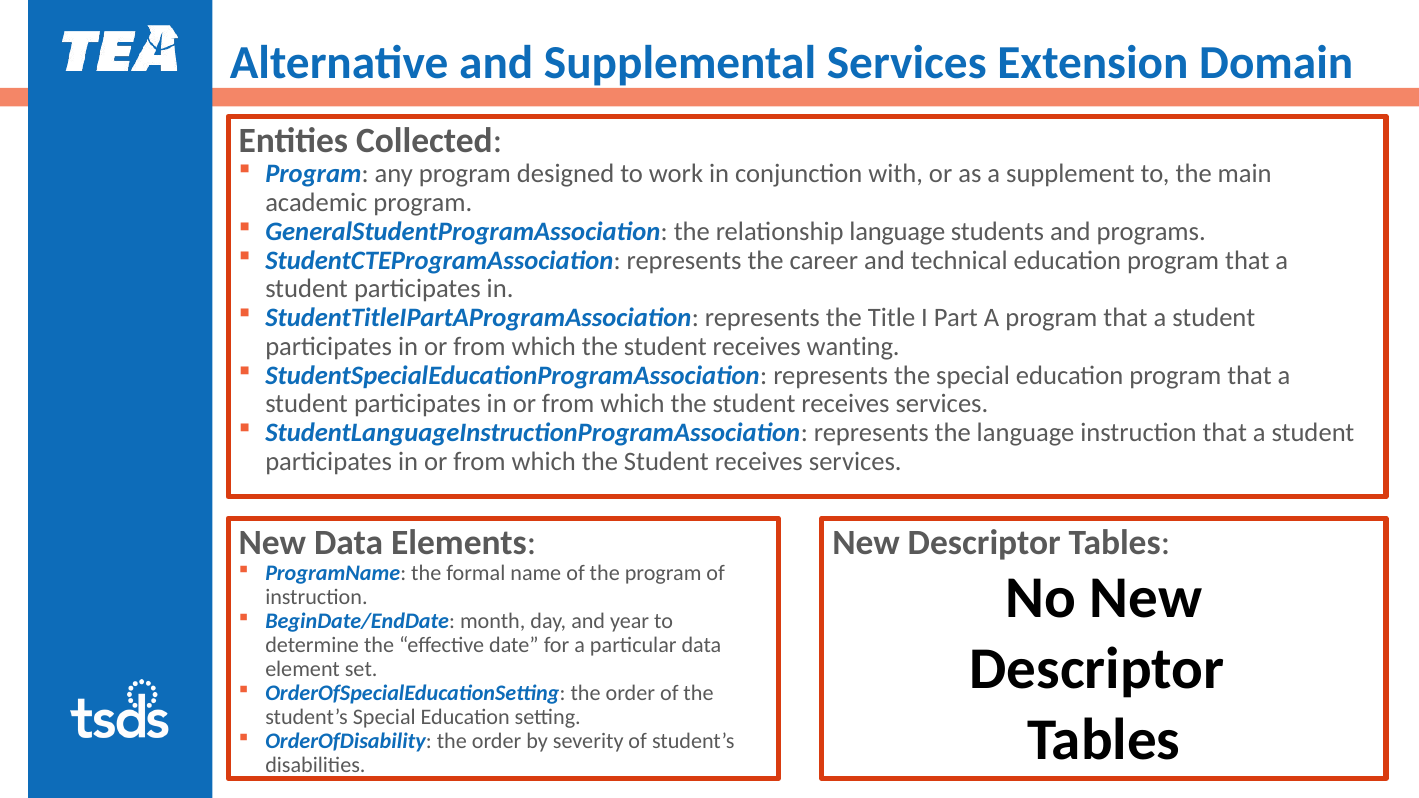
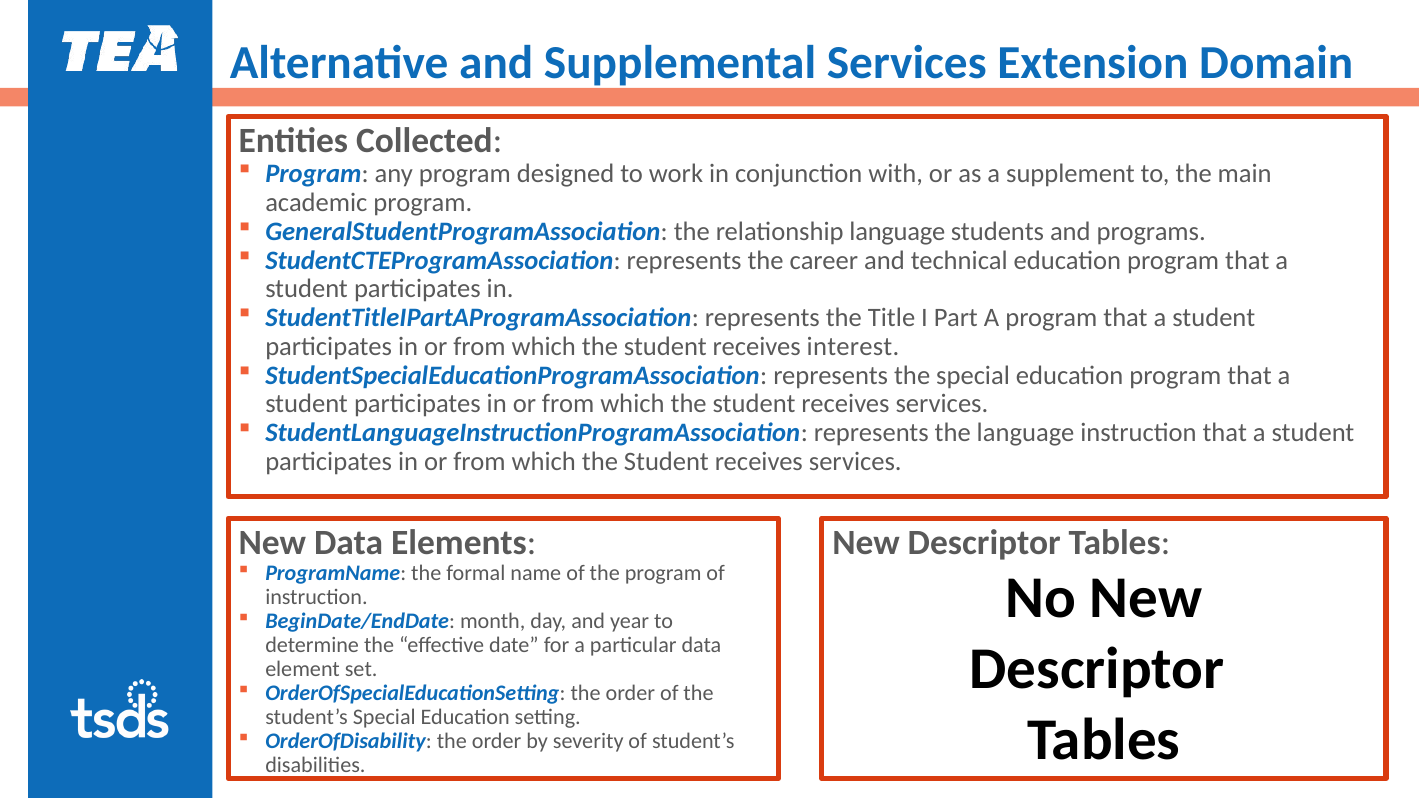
wanting: wanting -> interest
